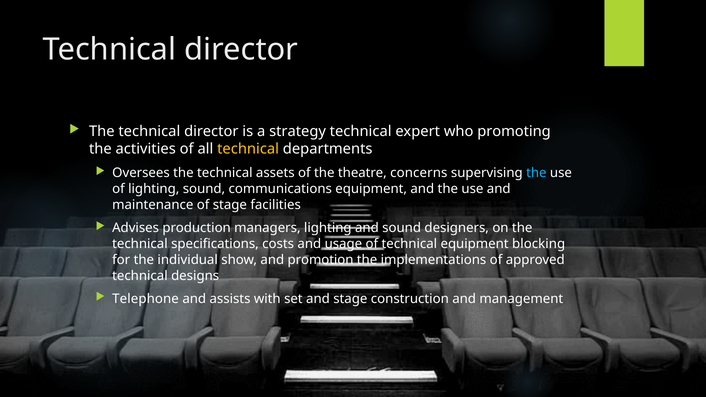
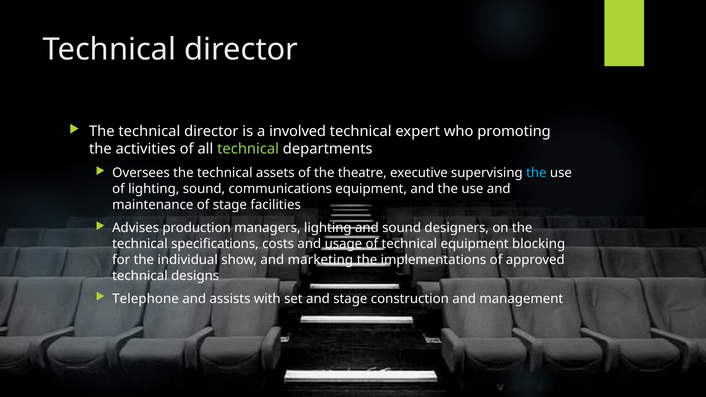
strategy: strategy -> involved
technical at (248, 149) colour: yellow -> light green
concerns: concerns -> executive
promotion: promotion -> marketing
